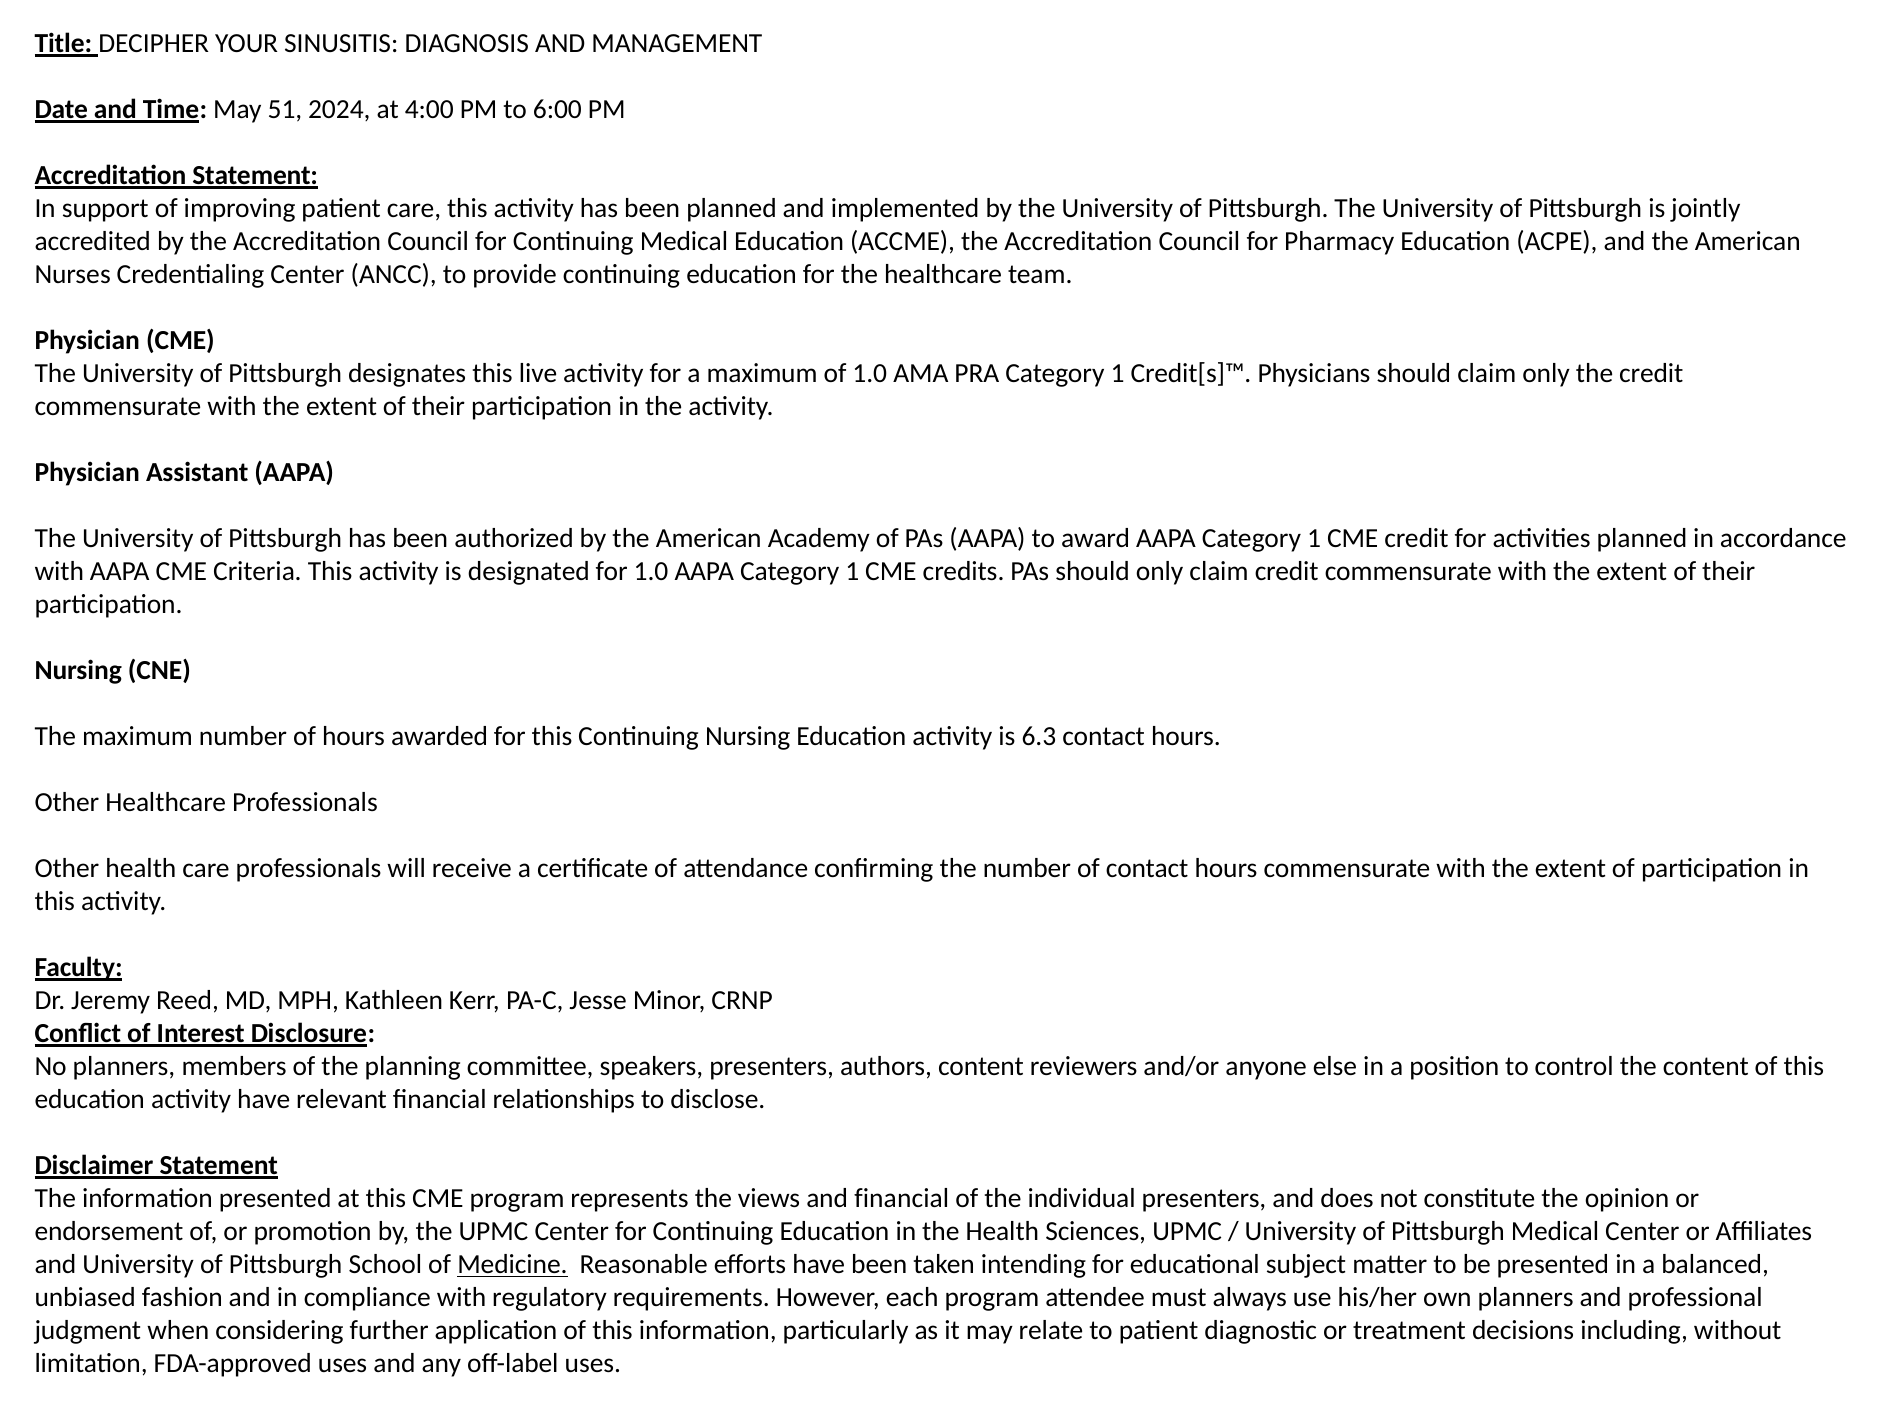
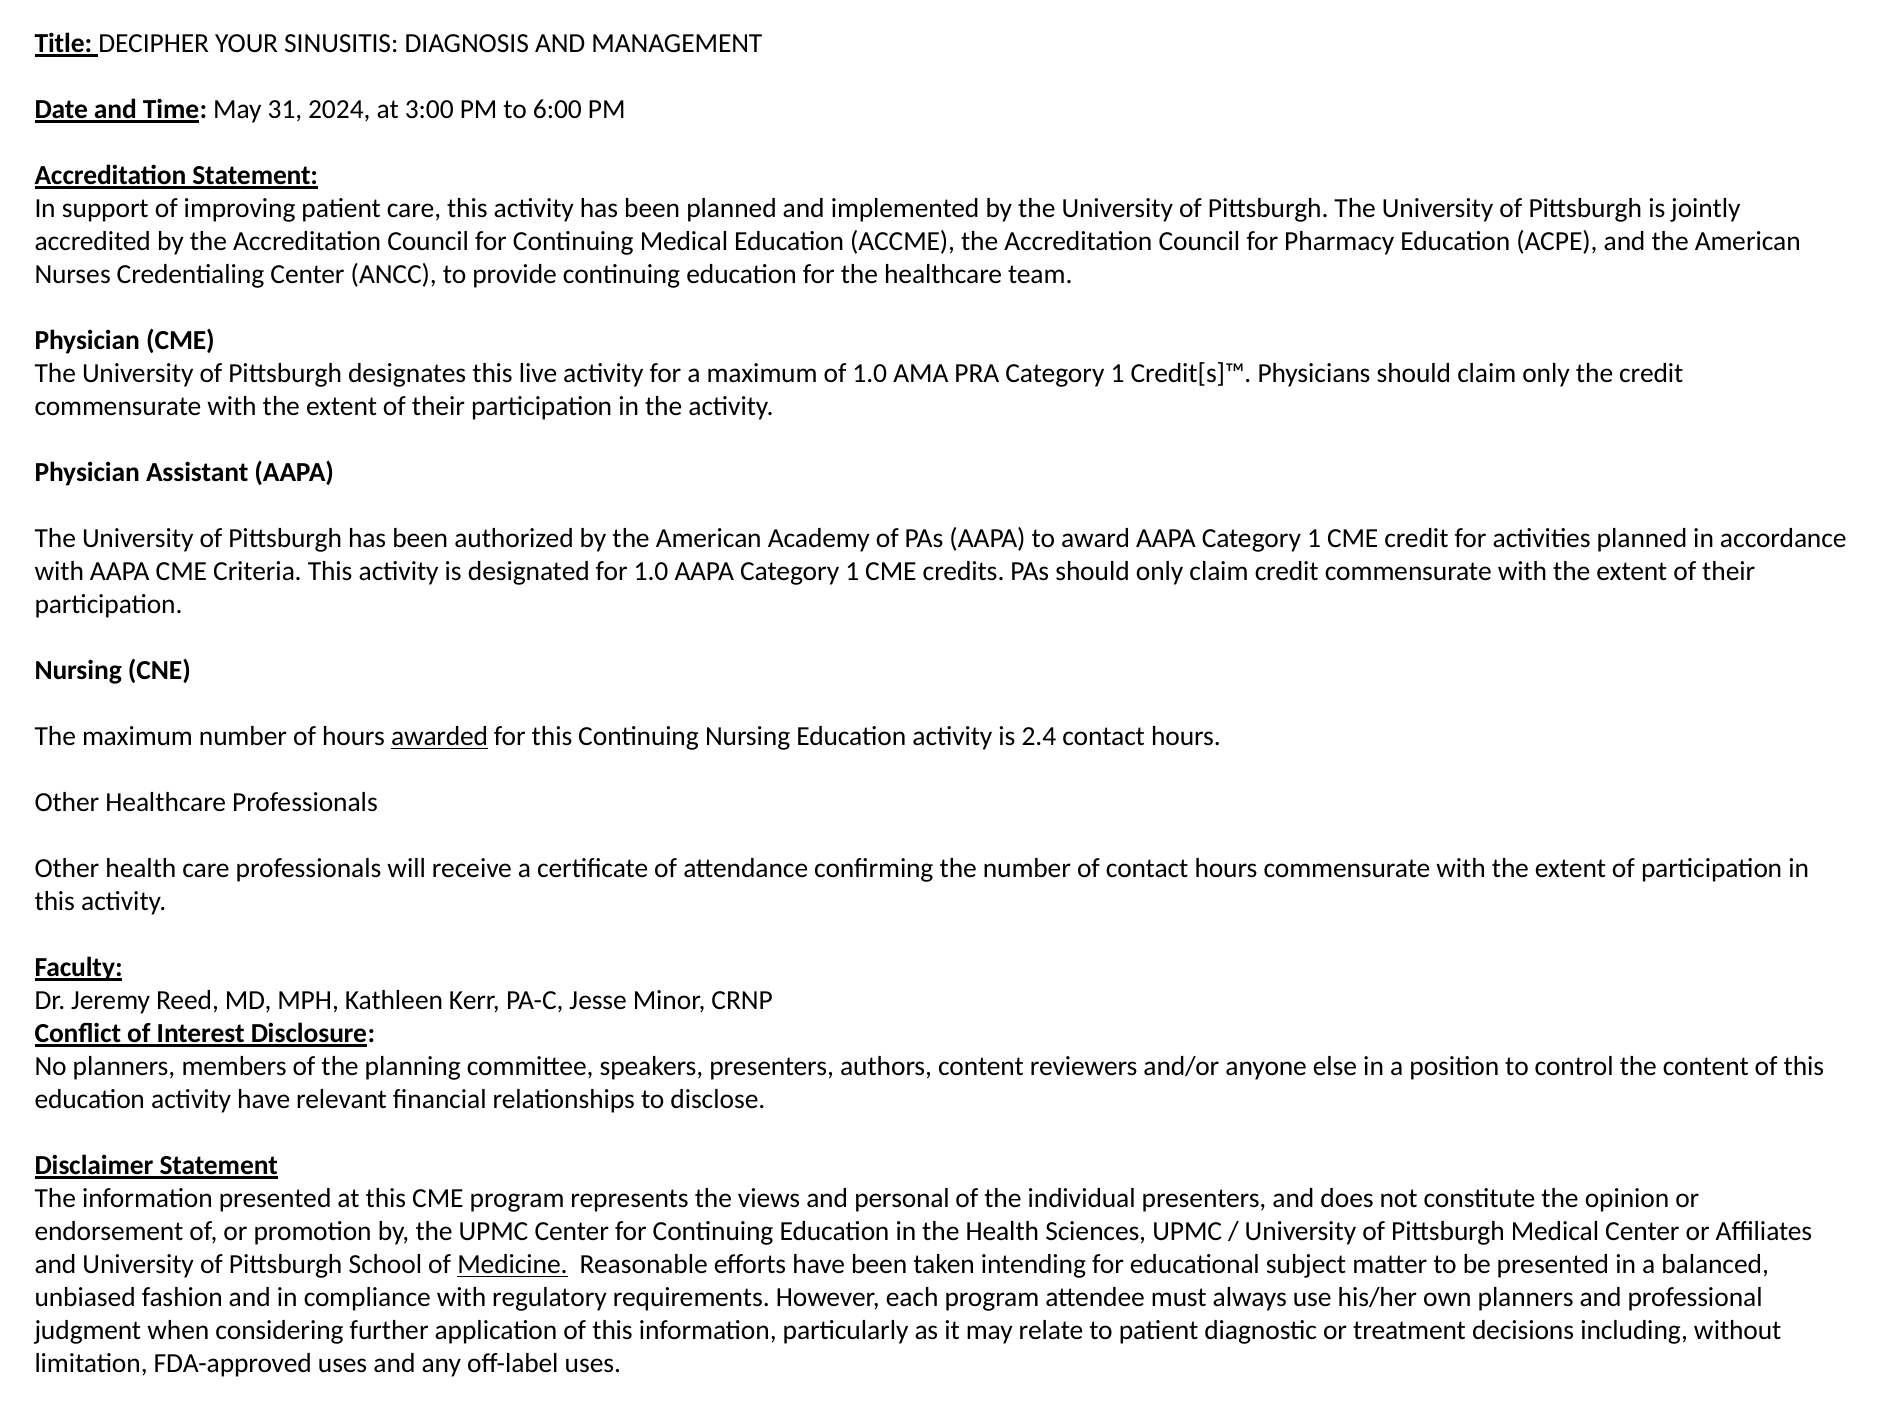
51: 51 -> 31
4:00: 4:00 -> 3:00
awarded underline: none -> present
6.3: 6.3 -> 2.4
and financial: financial -> personal
